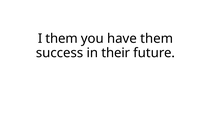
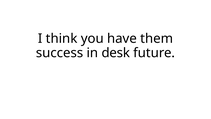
I them: them -> think
their: their -> desk
